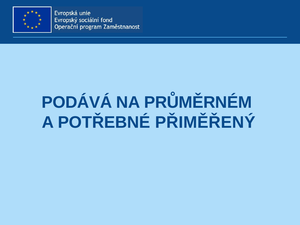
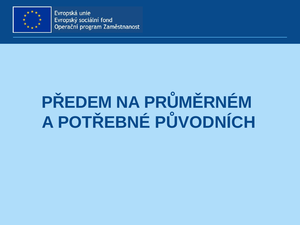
PODÁVÁ: PODÁVÁ -> PŘEDEM
PŘIMĚŘENÝ: PŘIMĚŘENÝ -> PŮVODNÍCH
